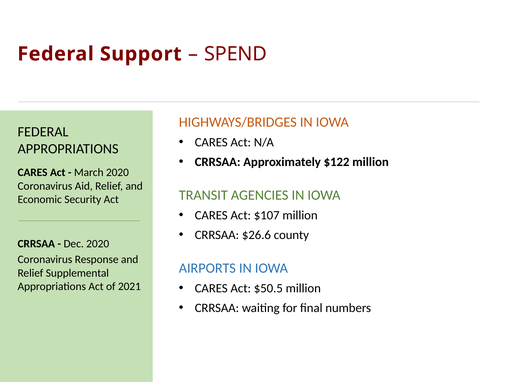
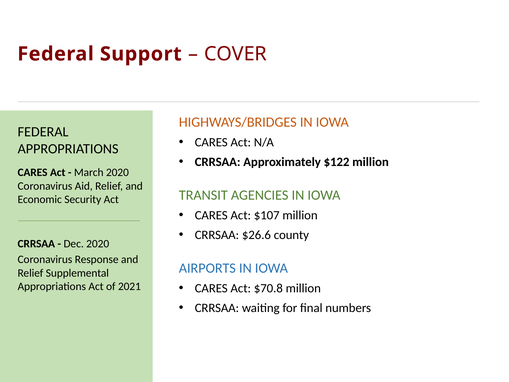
SPEND: SPEND -> COVER
$50.5: $50.5 -> $70.8
